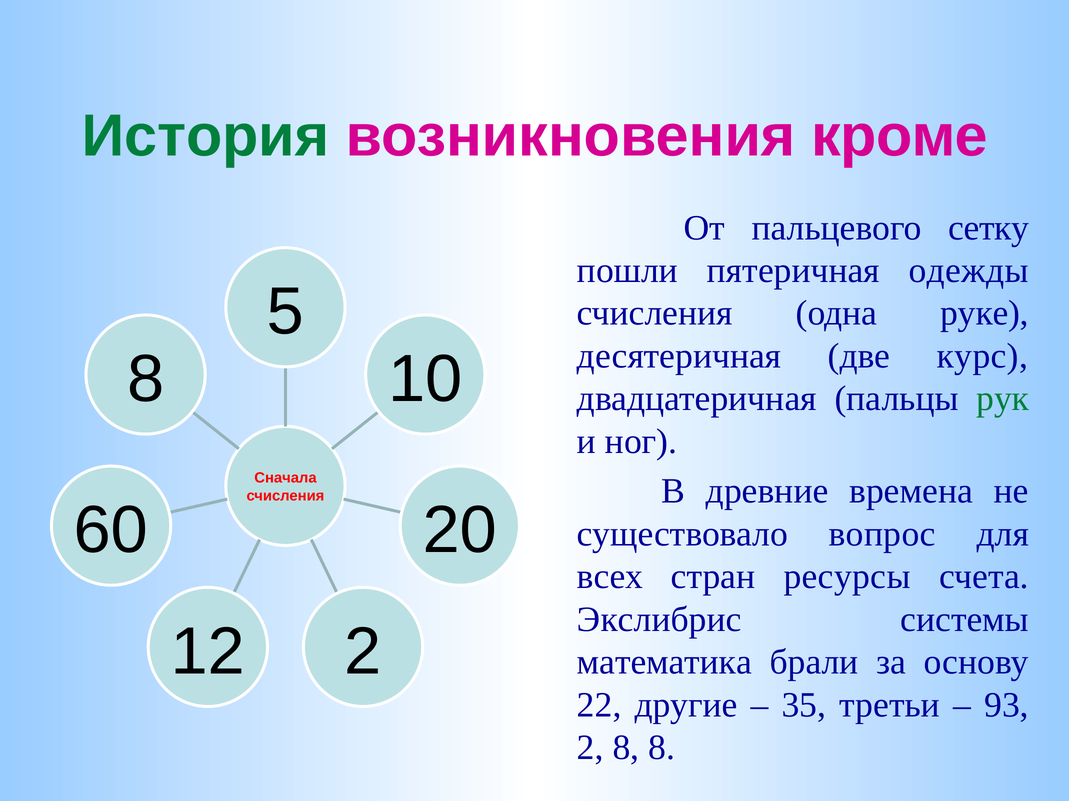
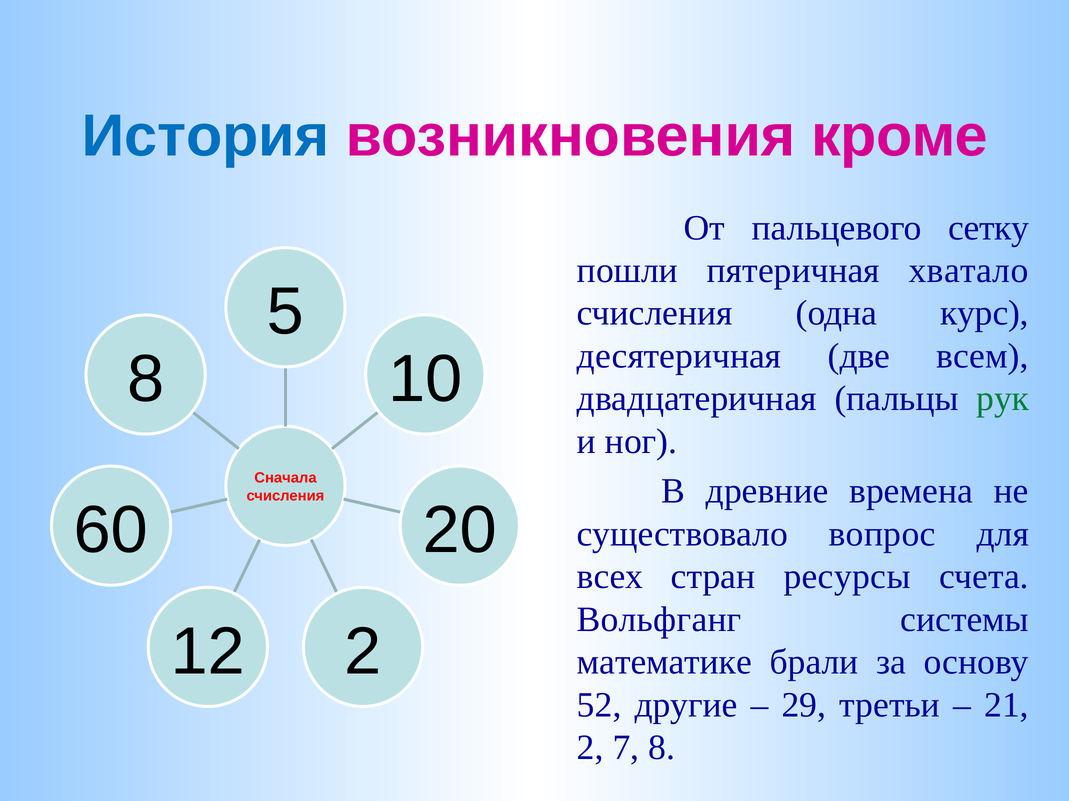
История colour: green -> blue
одежды: одежды -> хватало
руке: руке -> курс
курс: курс -> всем
Экслибрис: Экслибрис -> Вольфганг
математика: математика -> математике
22: 22 -> 52
35: 35 -> 29
93: 93 -> 21
2 8: 8 -> 7
